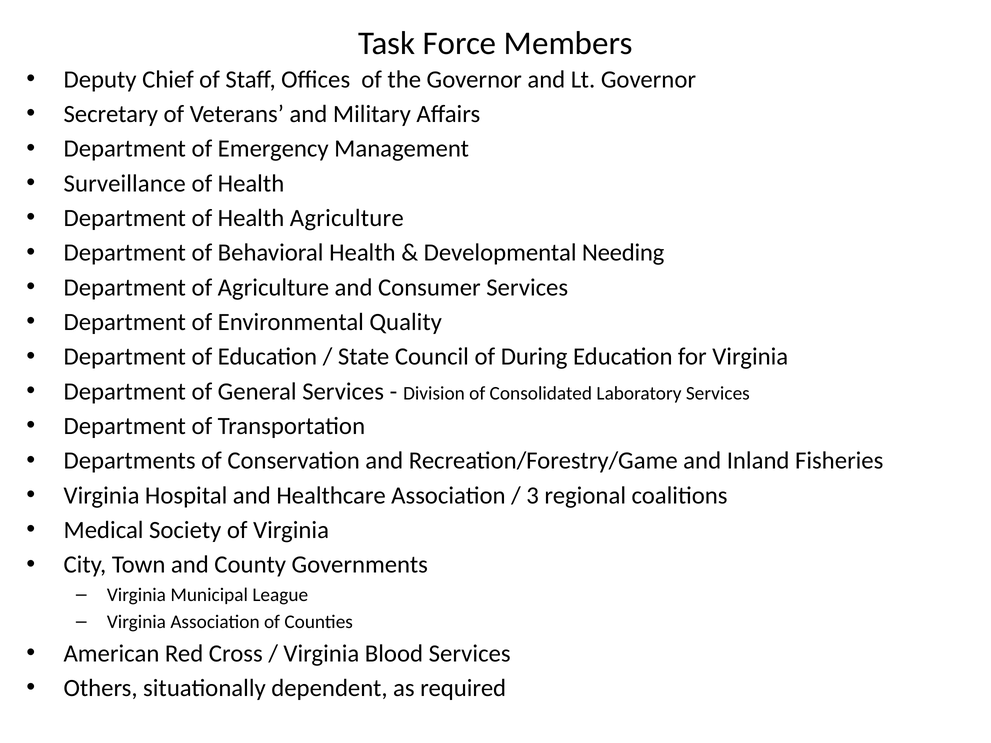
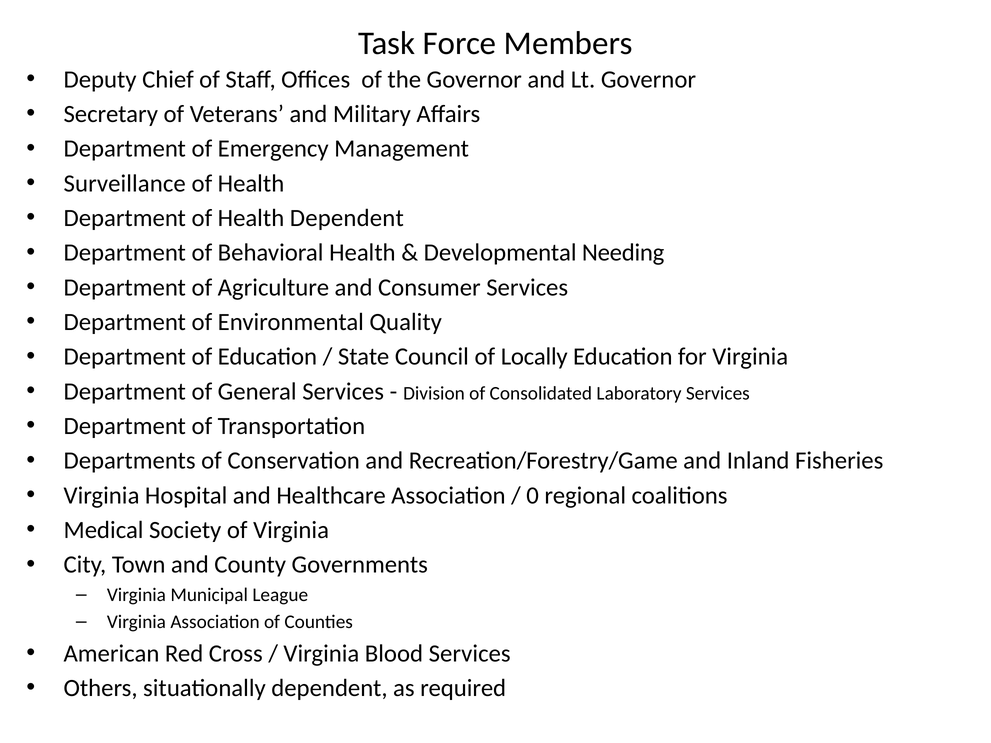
Health Agriculture: Agriculture -> Dependent
During: During -> Locally
3: 3 -> 0
